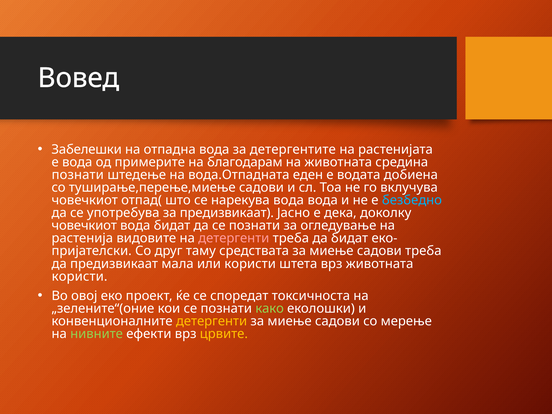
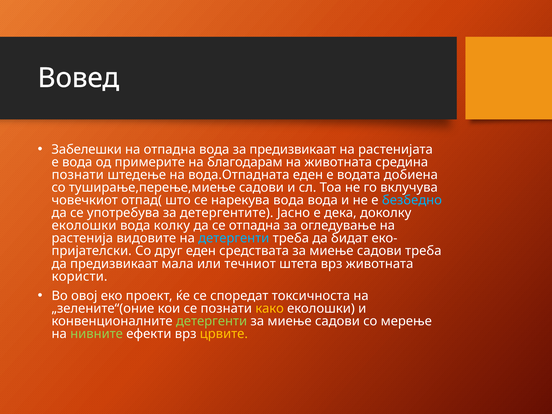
за детергентите: детергентите -> предизвикаат
за предизвикаат: предизвикаат -> детергентите
човечкиот at (84, 226): човечкиот -> еколошки
вода бидат: бидат -> колку
да се познати: познати -> отпадна
детергенти at (234, 238) colour: pink -> light blue
друг таму: таму -> еден
или користи: користи -> течниот
како colour: light green -> yellow
детергенти at (212, 321) colour: yellow -> light green
